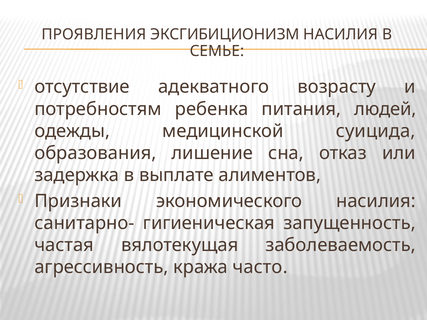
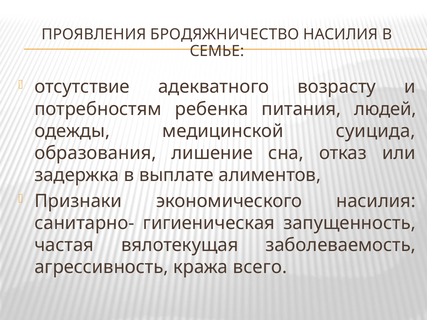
ЭКСГИБИЦИОНИЗМ: ЭКСГИБИЦИОНИЗМ -> БРОДЯЖНИЧЕСТВО
часто: часто -> всего
